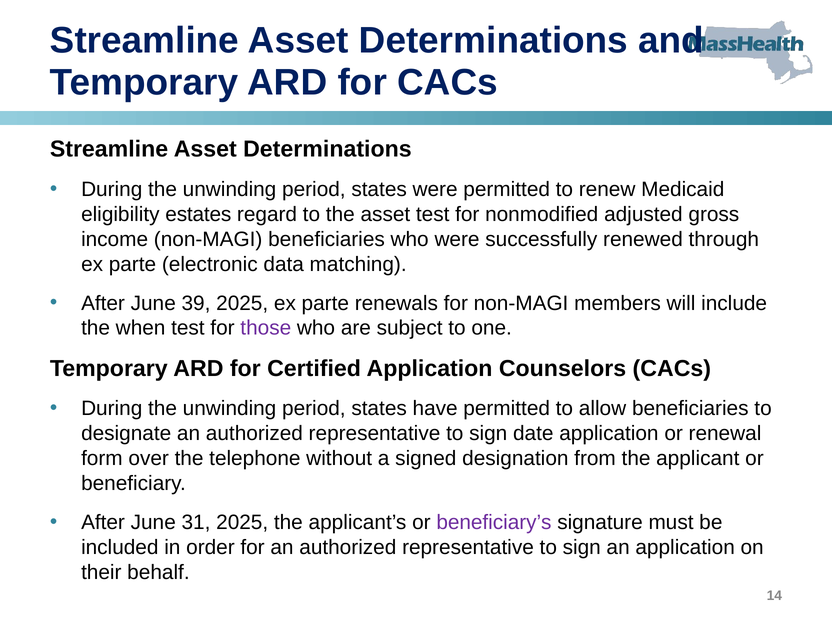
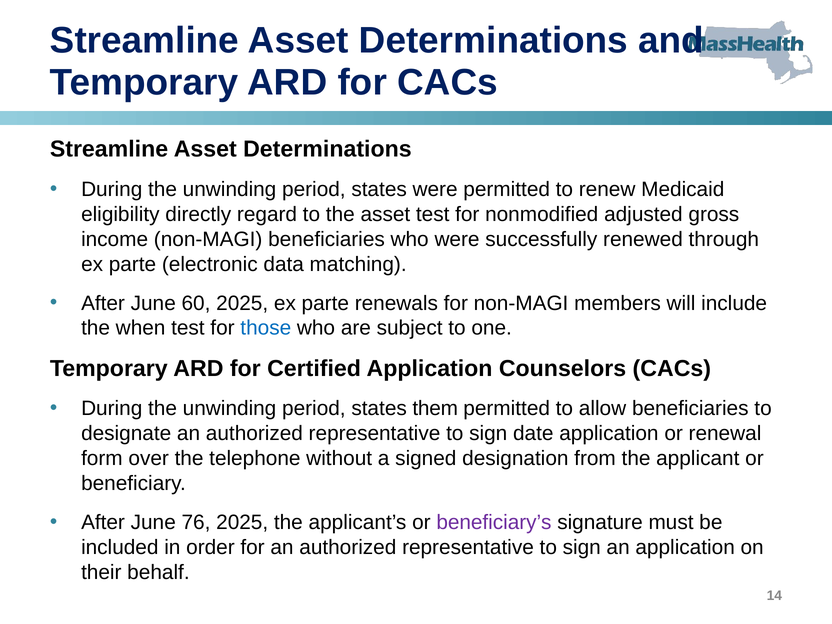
estates: estates -> directly
39: 39 -> 60
those colour: purple -> blue
have: have -> them
31: 31 -> 76
